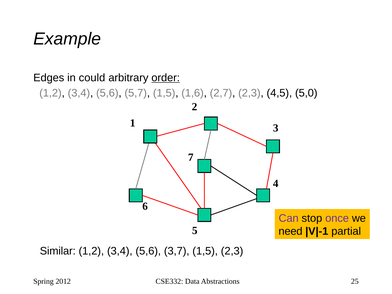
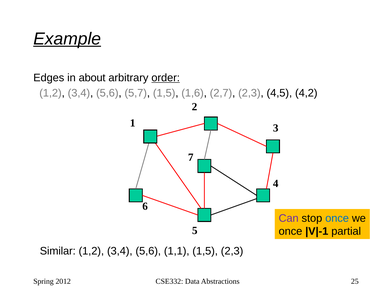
Example underline: none -> present
could: could -> about
5,0: 5,0 -> 4,2
once at (337, 218) colour: purple -> blue
need at (291, 231): need -> once
3,7: 3,7 -> 1,1
